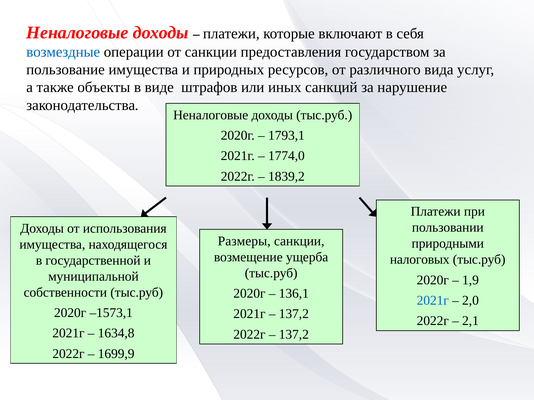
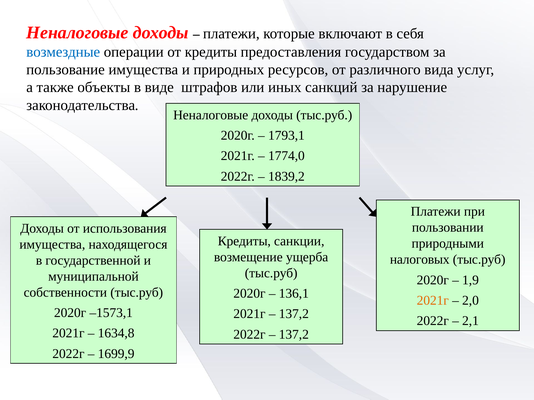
от санкции: санкции -> кредиты
Размеры at (244, 241): Размеры -> Кредиты
2021г at (433, 301) colour: blue -> orange
